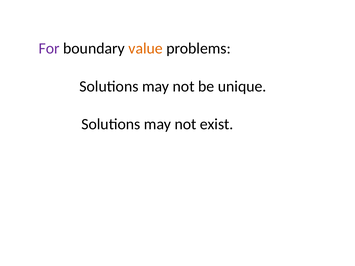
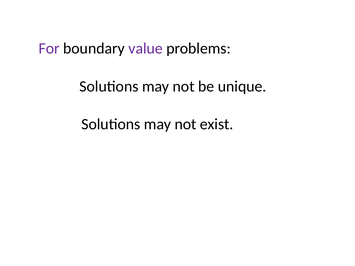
value colour: orange -> purple
